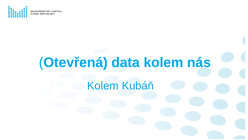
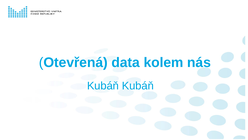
Kolem at (103, 85): Kolem -> Kubáň
